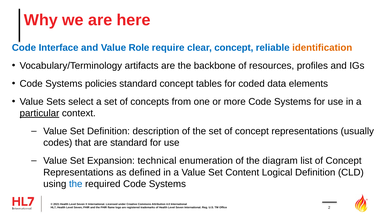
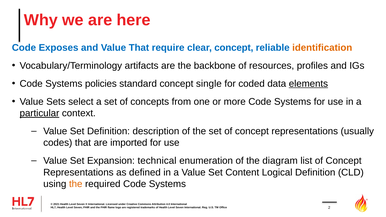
Interface: Interface -> Exposes
Value Role: Role -> That
tables: tables -> single
elements underline: none -> present
are standard: standard -> imported
the at (76, 184) colour: blue -> orange
